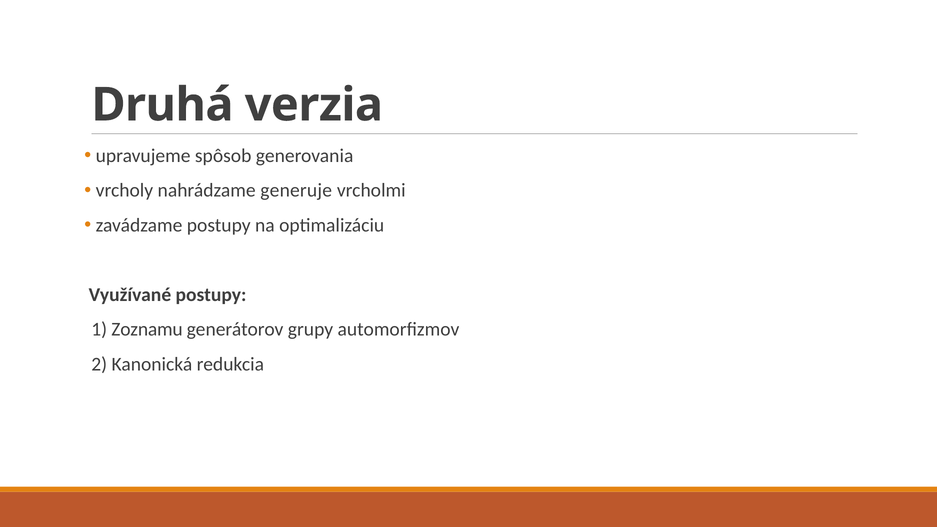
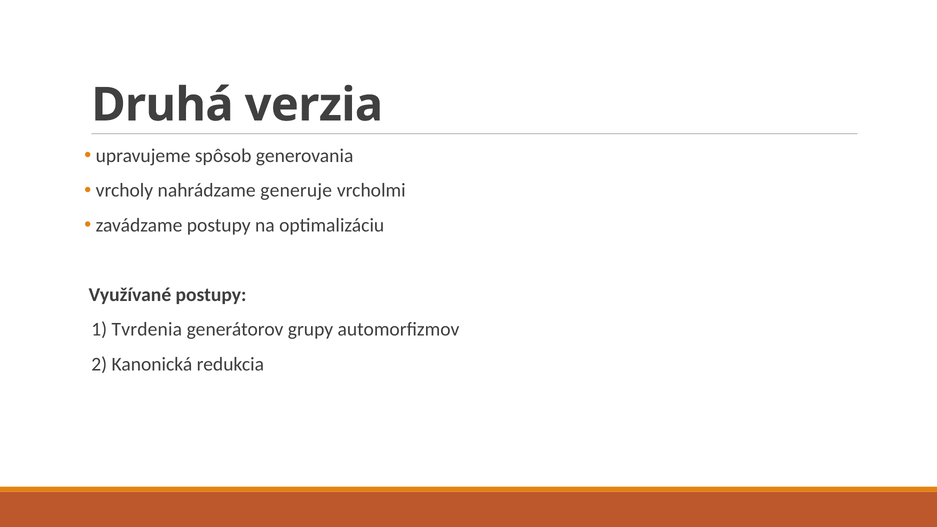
Zoznamu: Zoznamu -> Tvrdenia
